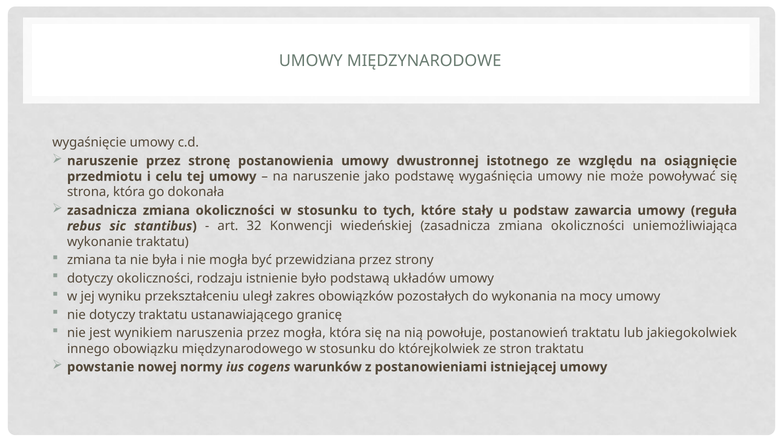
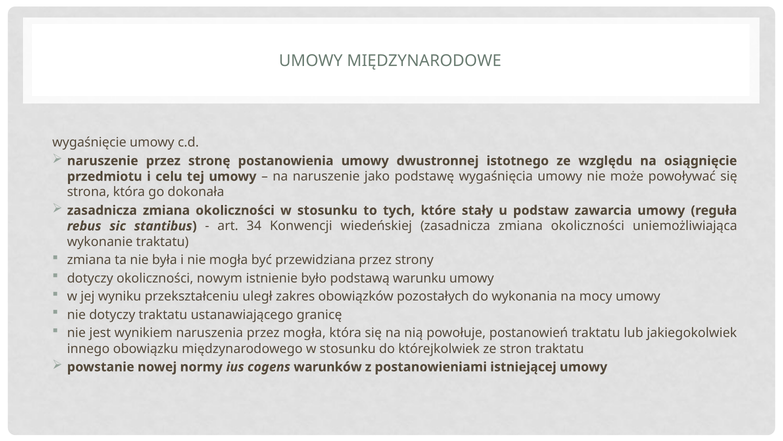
32: 32 -> 34
rodzaju: rodzaju -> nowym
układów: układów -> warunku
